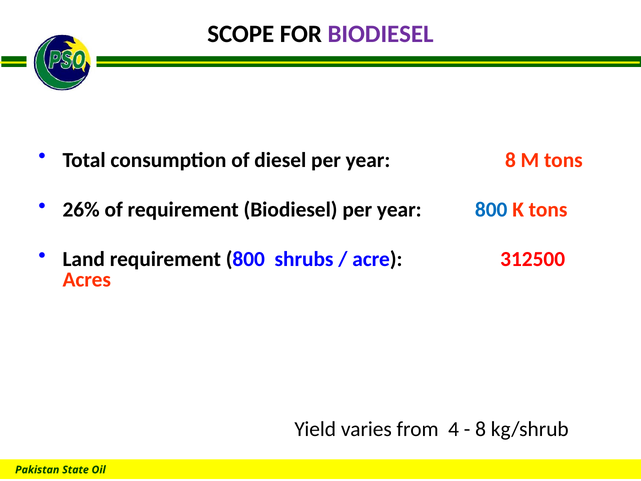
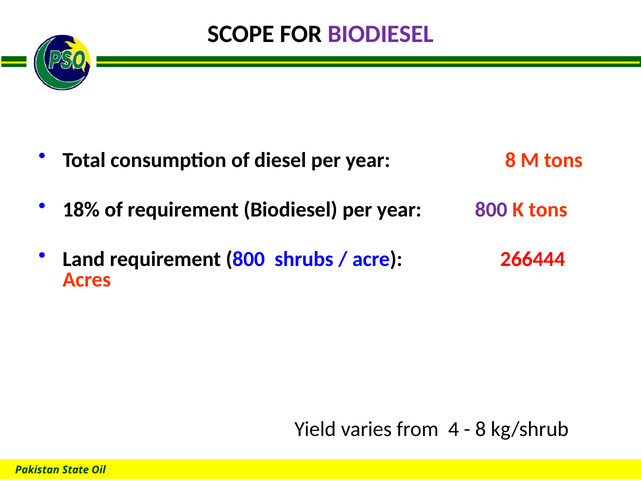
26%: 26% -> 18%
800 at (491, 210) colour: blue -> purple
312500: 312500 -> 266444
